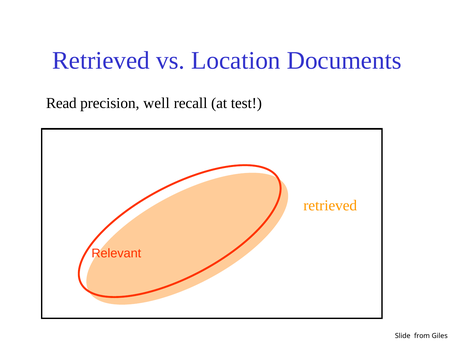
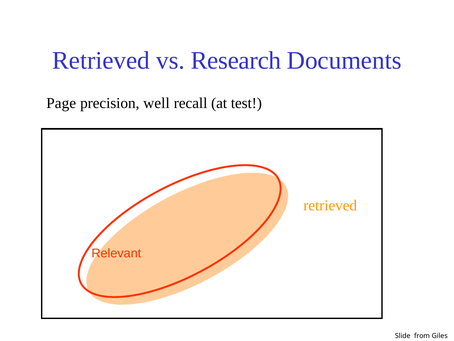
Location: Location -> Research
Read: Read -> Page
